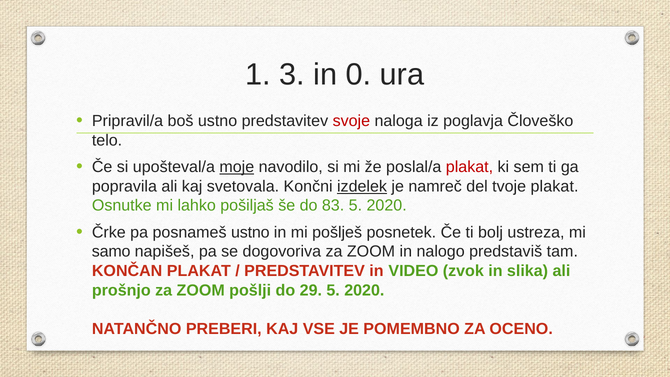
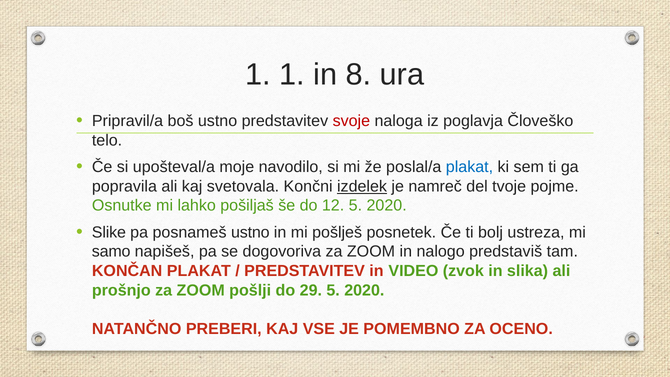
1 3: 3 -> 1
0: 0 -> 8
moje underline: present -> none
plakat at (469, 167) colour: red -> blue
tvoje plakat: plakat -> pojme
83: 83 -> 12
Črke: Črke -> Slike
